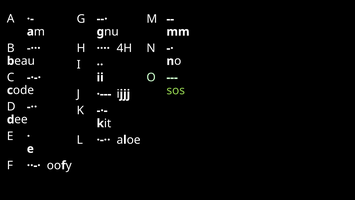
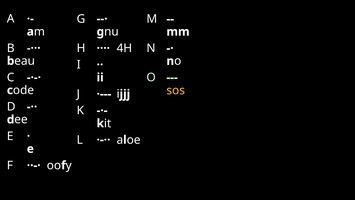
sos colour: light green -> yellow
